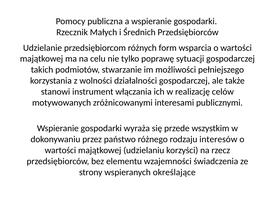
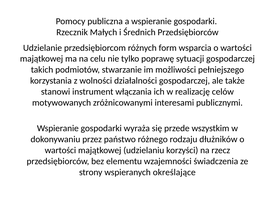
interesów: interesów -> dłużników
